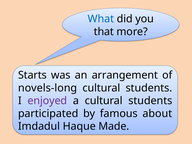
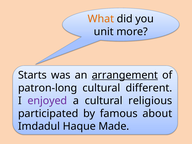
What colour: blue -> orange
that: that -> unit
arrangement underline: none -> present
novels-long: novels-long -> patron-long
students at (149, 88): students -> different
a cultural students: students -> religious
